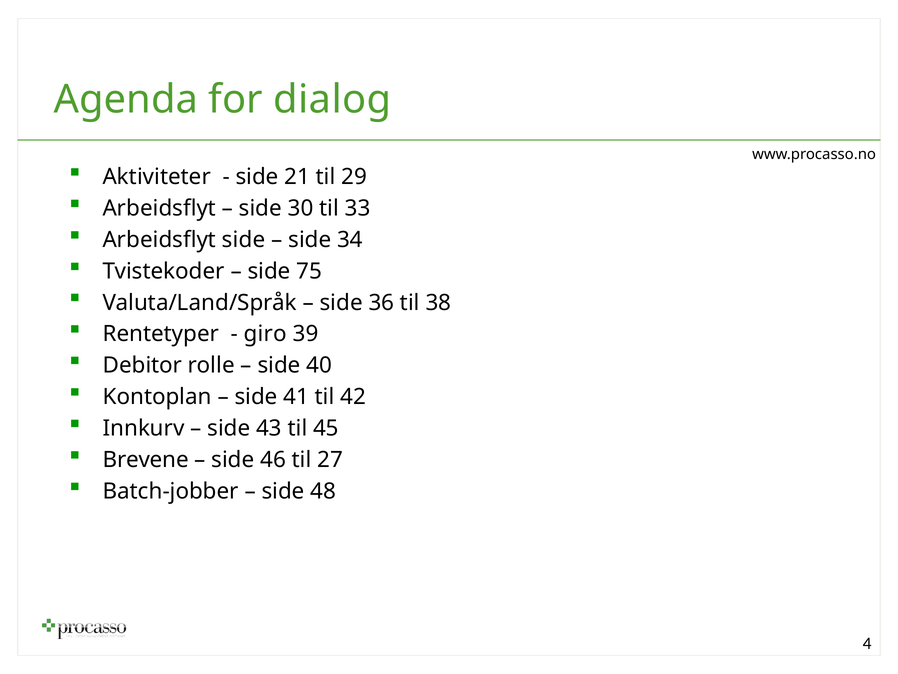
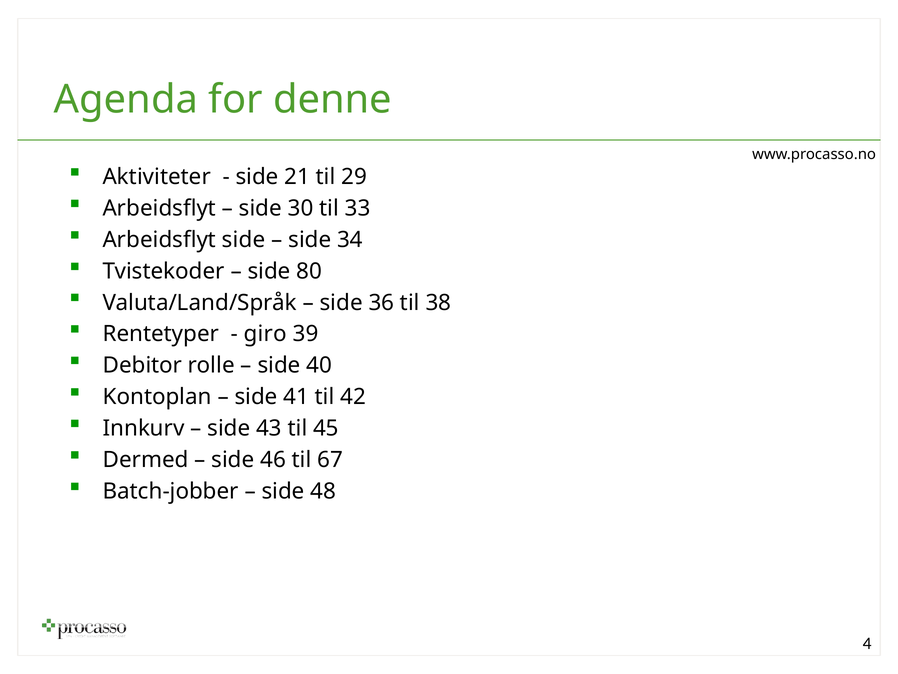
dialog: dialog -> denne
75: 75 -> 80
Brevene: Brevene -> Dermed
27: 27 -> 67
